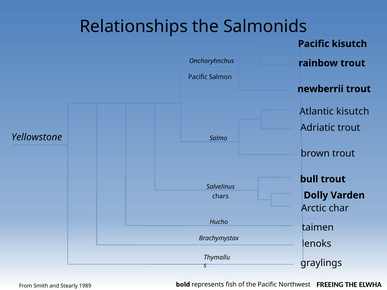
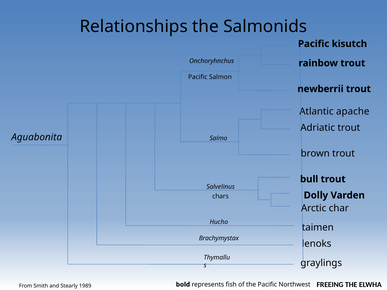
Atlantic kisutch: kisutch -> apache
Yellowstone: Yellowstone -> Aguabonita
